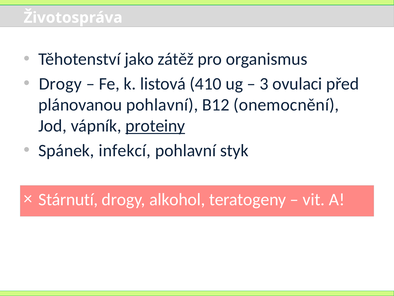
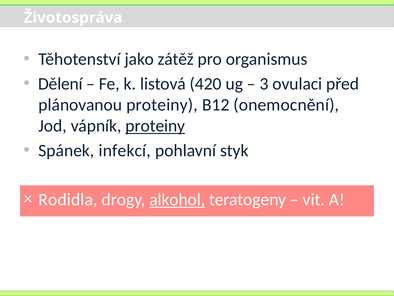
Drogy at (60, 84): Drogy -> Dělení
410: 410 -> 420
plánovanou pohlavní: pohlavní -> proteiny
Stárnutí: Stárnutí -> Rodidla
alkohol underline: none -> present
